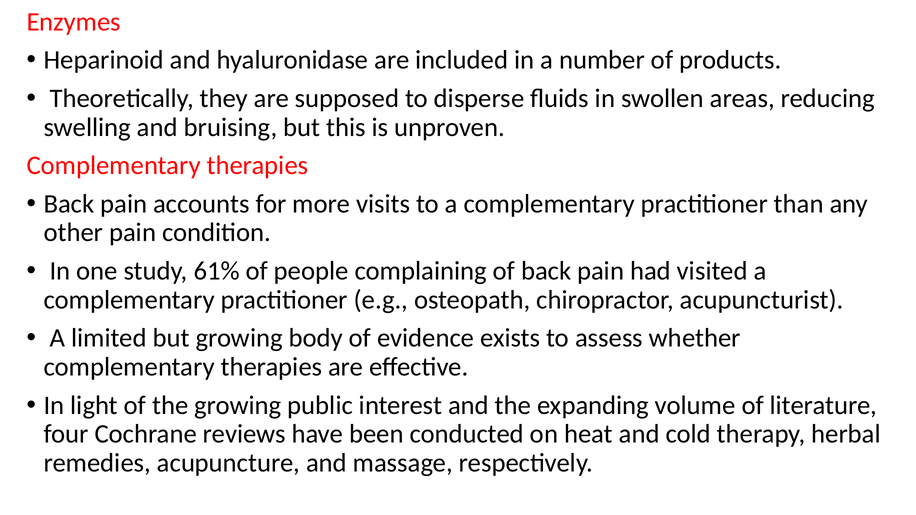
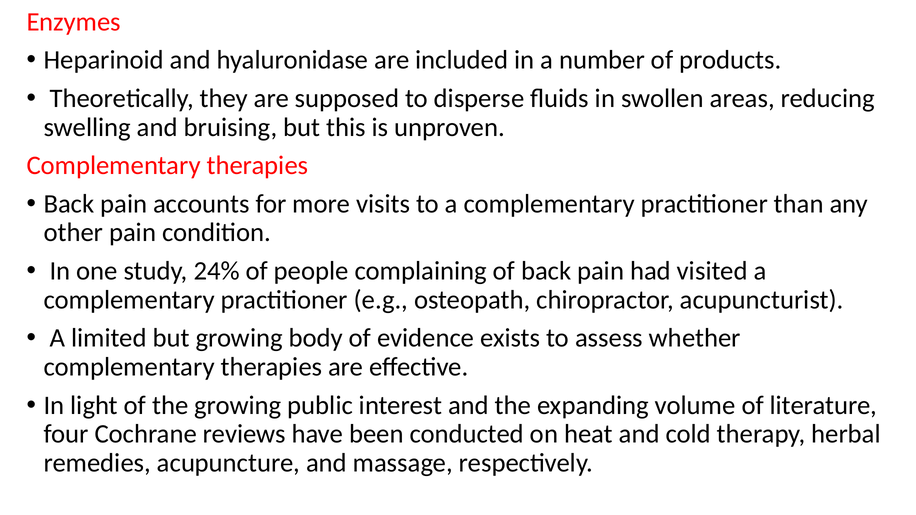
61%: 61% -> 24%
